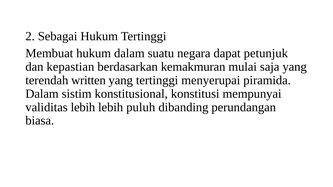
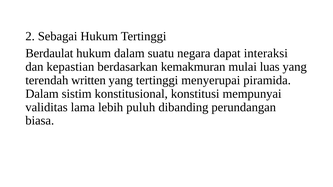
Membuat: Membuat -> Berdaulat
petunjuk: petunjuk -> interaksi
saja: saja -> luas
validitas lebih: lebih -> lama
